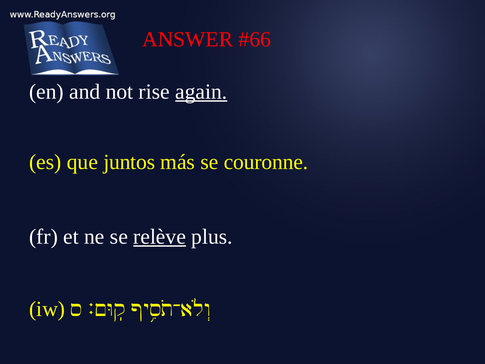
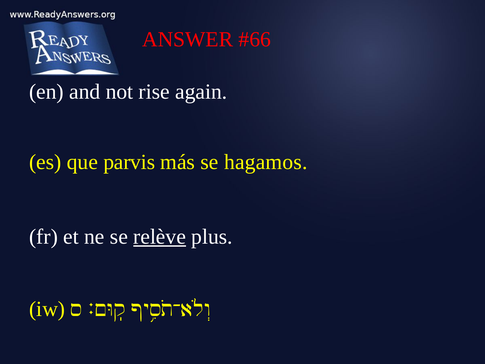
again underline: present -> none
juntos: juntos -> parvis
couronne: couronne -> hagamos
